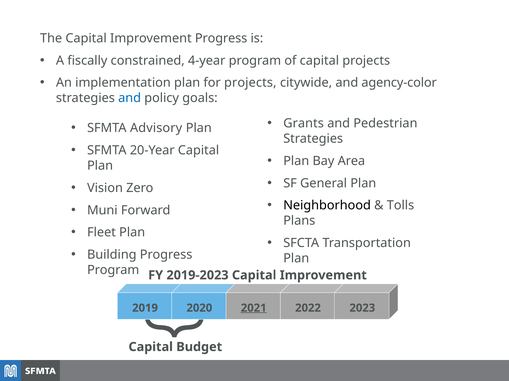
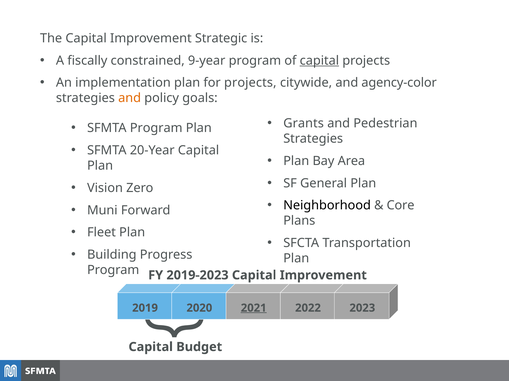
Improvement Progress: Progress -> Strategic
4-year: 4-year -> 9-year
capital at (319, 61) underline: none -> present
and at (130, 98) colour: blue -> orange
SFMTA Advisory: Advisory -> Program
Tolls: Tolls -> Core
